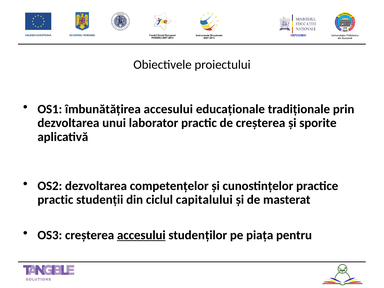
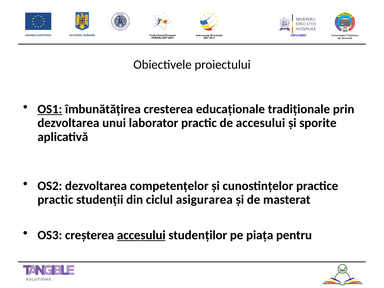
OS1 underline: none -> present
îmbunătățirea accesului: accesului -> cresterea
de creșterea: creșterea -> accesului
capitalului: capitalului -> asigurarea
